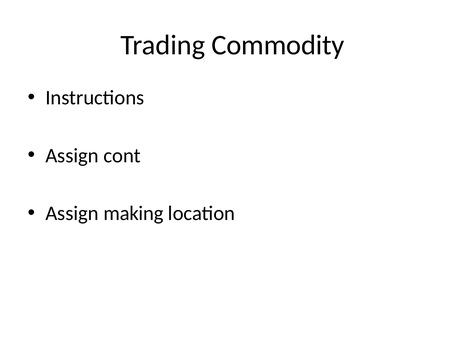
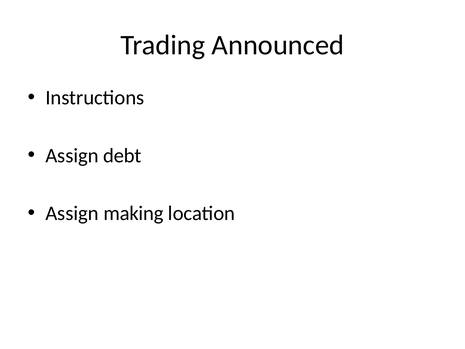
Commodity: Commodity -> Announced
cont: cont -> debt
